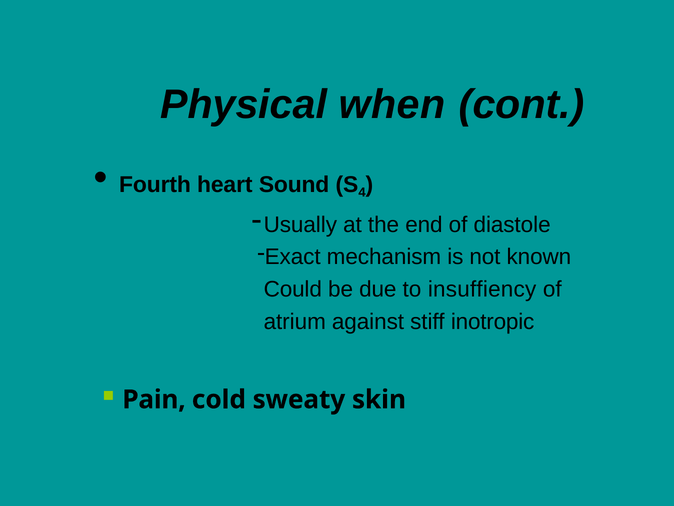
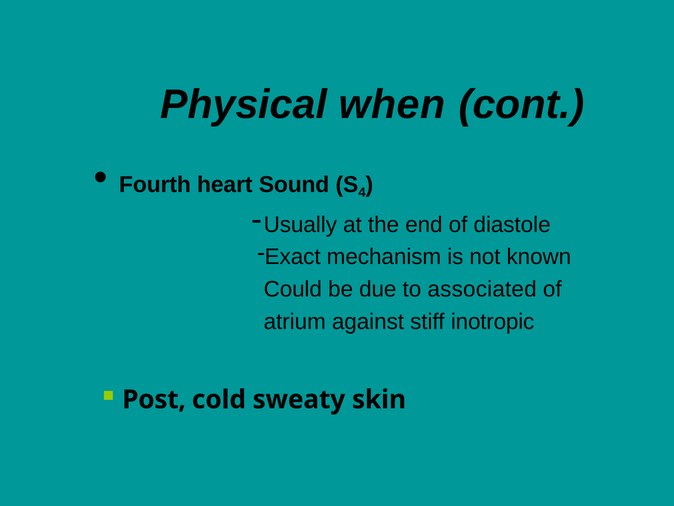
insuffiency: insuffiency -> associated
Pain: Pain -> Post
